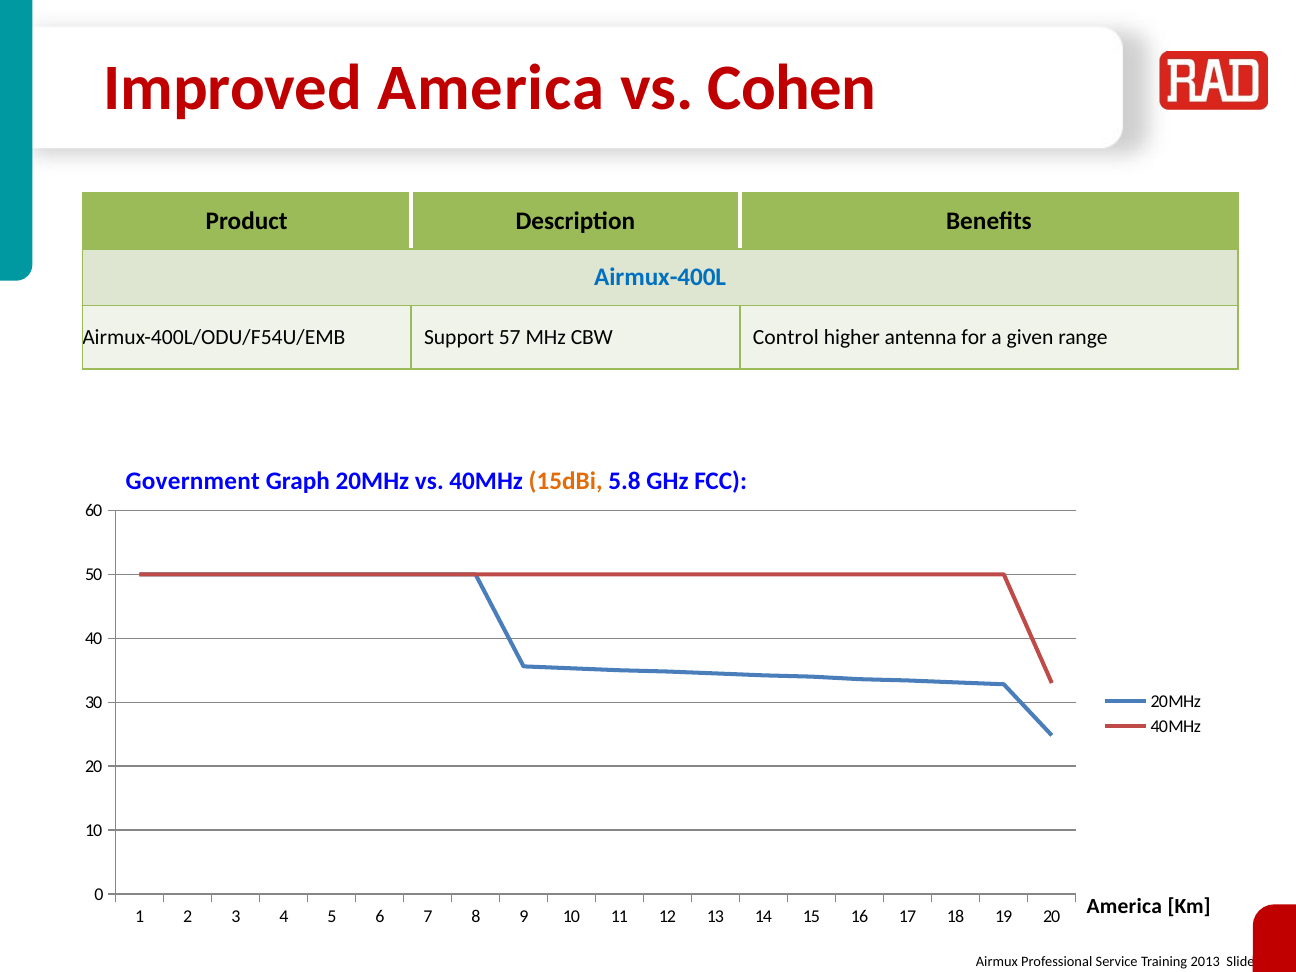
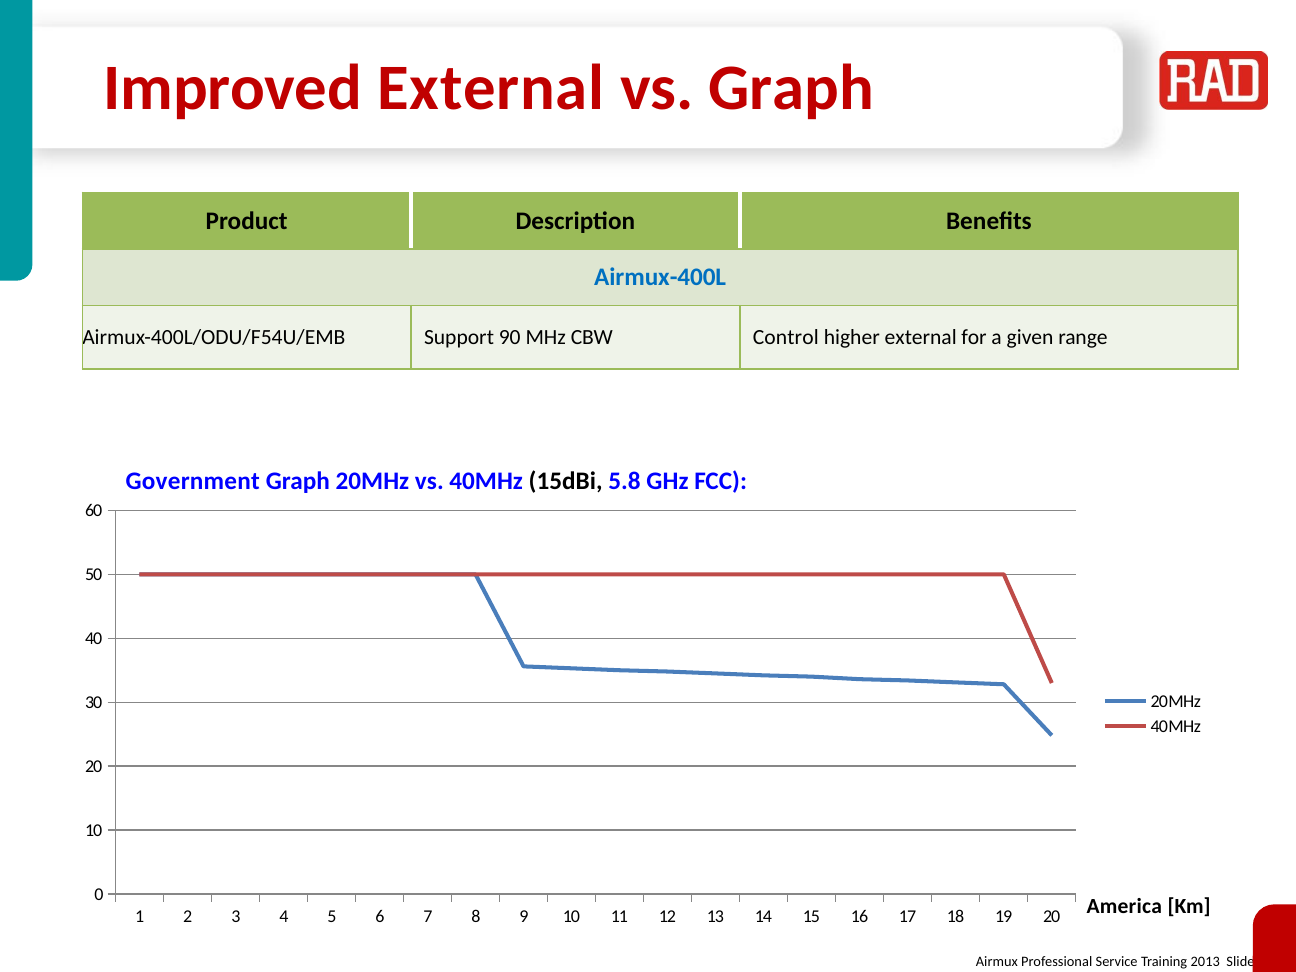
Improved America: America -> External
vs Cohen: Cohen -> Graph
57: 57 -> 90
higher antenna: antenna -> external
15dBi colour: orange -> black
